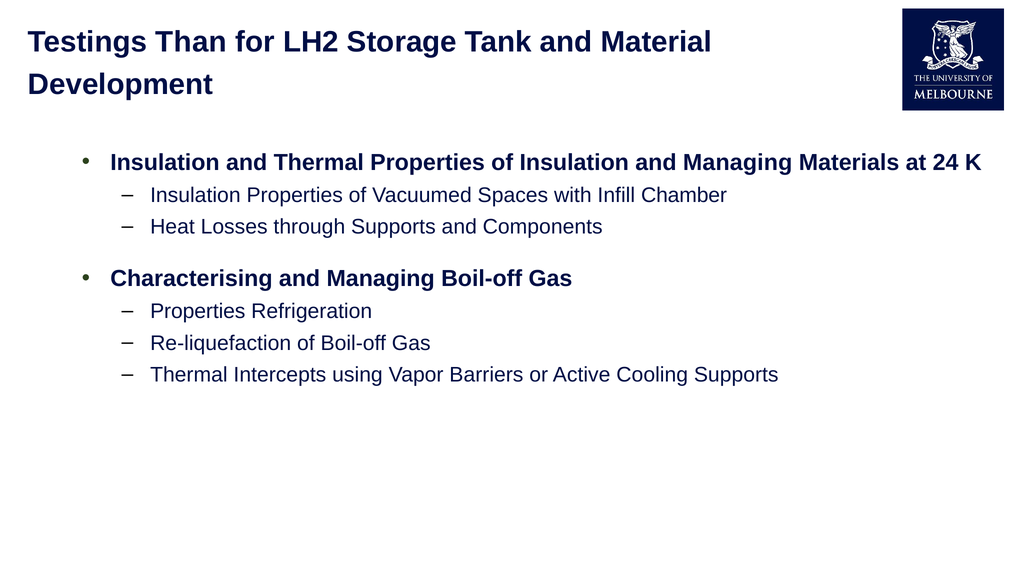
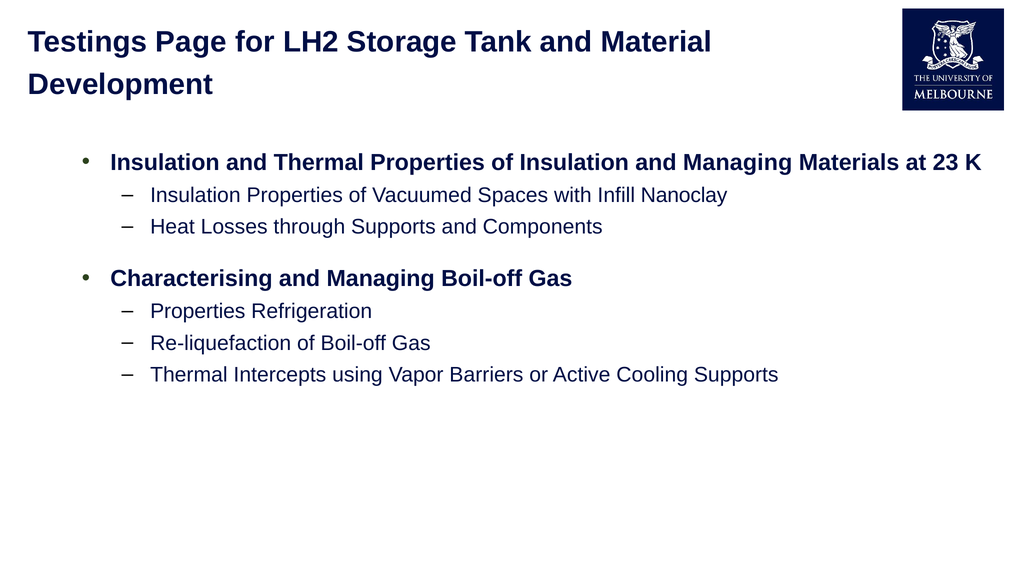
Than: Than -> Page
24: 24 -> 23
Chamber: Chamber -> Nanoclay
